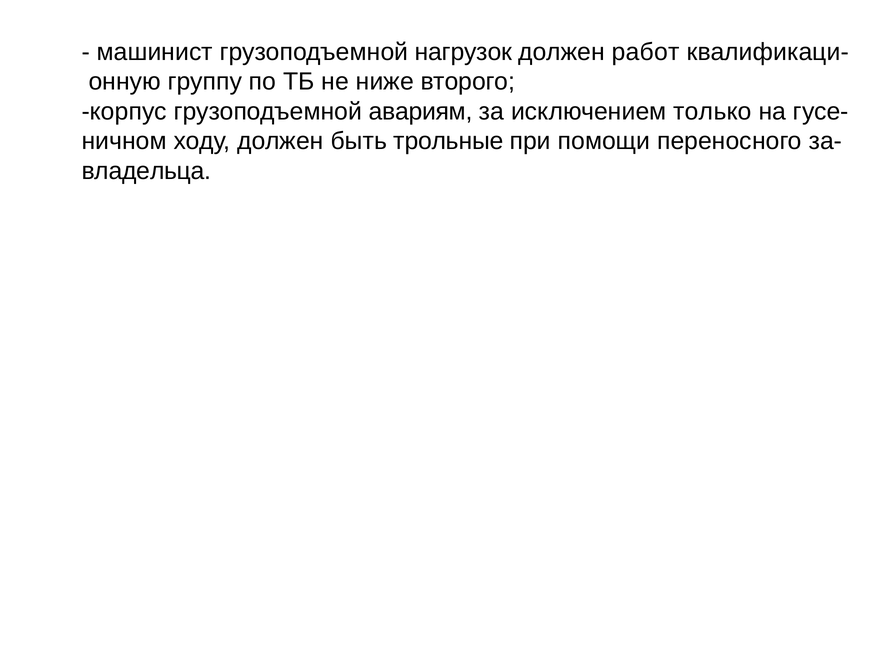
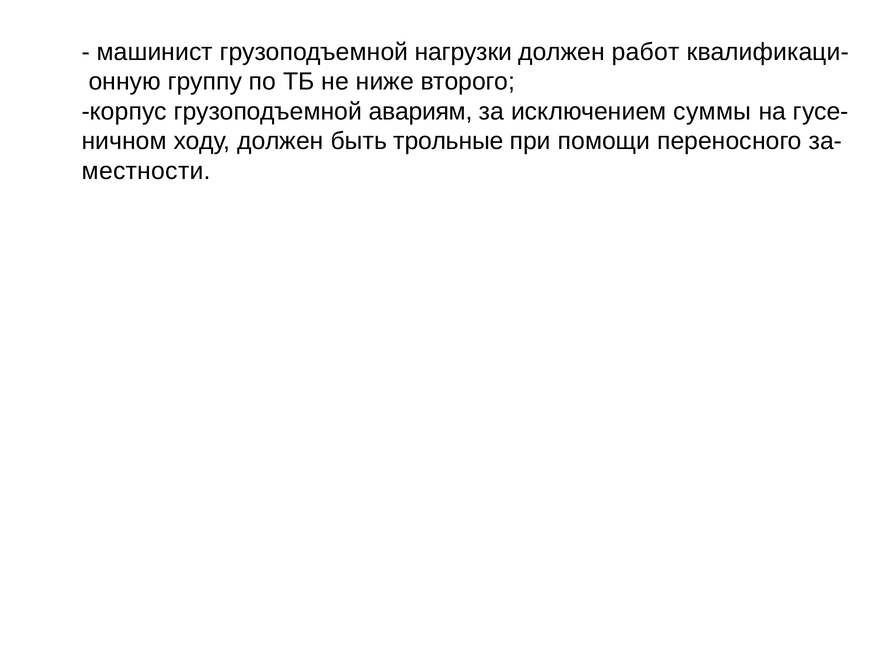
нагрузок: нагрузок -> нагрузки
только: только -> суммы
владельца: владельца -> местности
